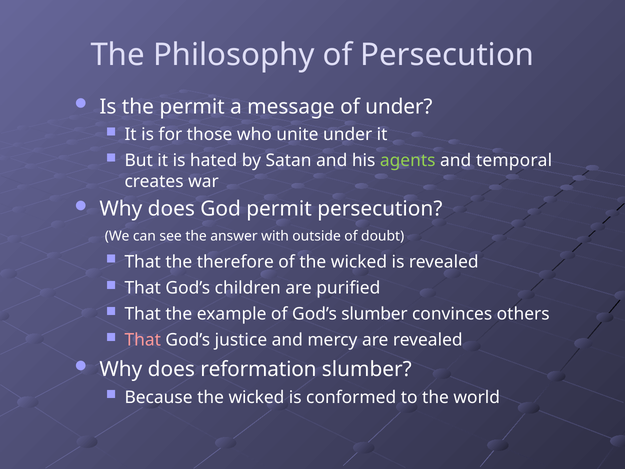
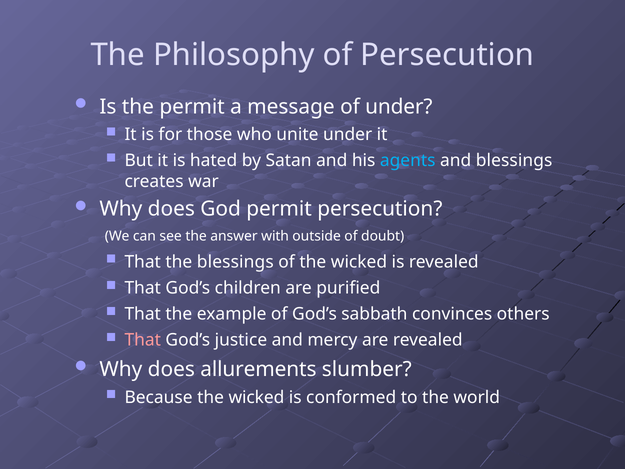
agents colour: light green -> light blue
and temporal: temporal -> blessings
the therefore: therefore -> blessings
God’s slumber: slumber -> sabbath
reformation: reformation -> allurements
